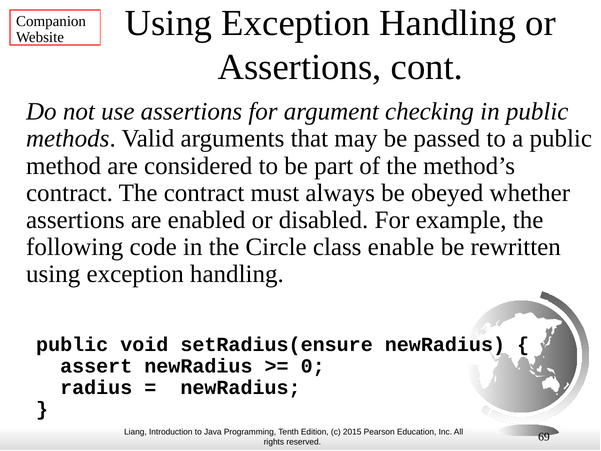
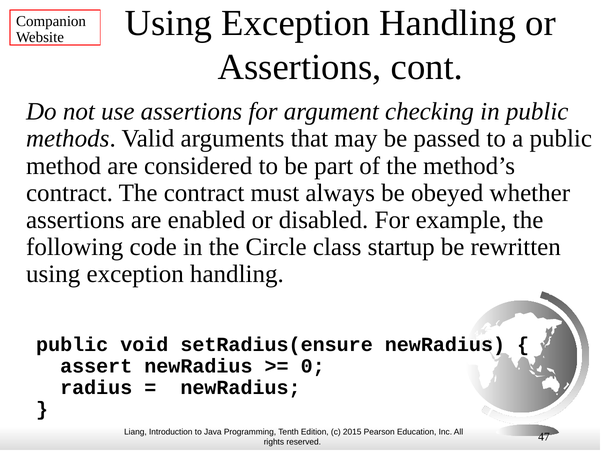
enable: enable -> startup
69: 69 -> 47
